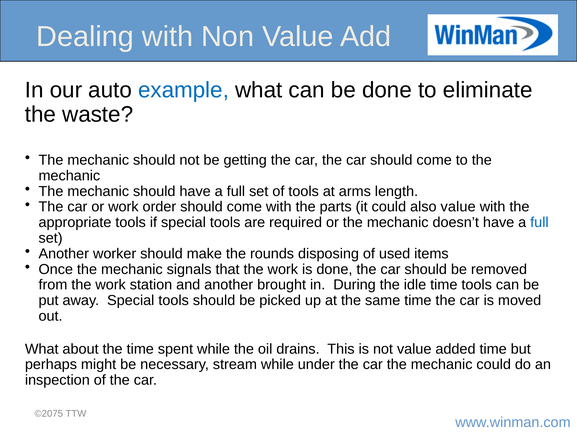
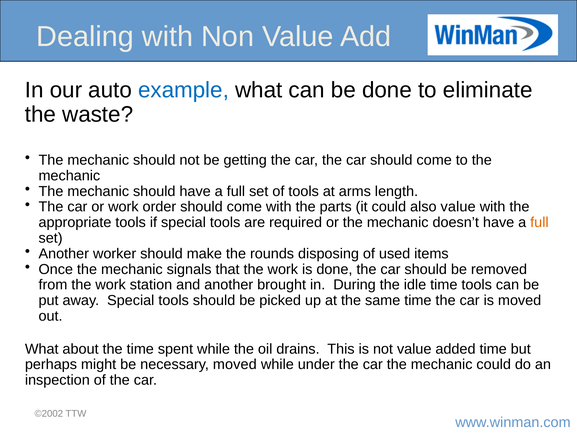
full at (539, 222) colour: blue -> orange
necessary stream: stream -> moved
©2075: ©2075 -> ©2002
